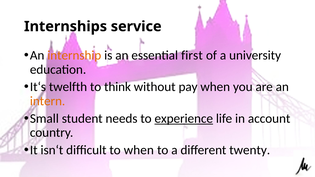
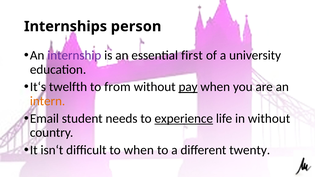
service: service -> person
internship colour: orange -> purple
think: think -> from
pay underline: none -> present
Small: Small -> Email
in account: account -> without
